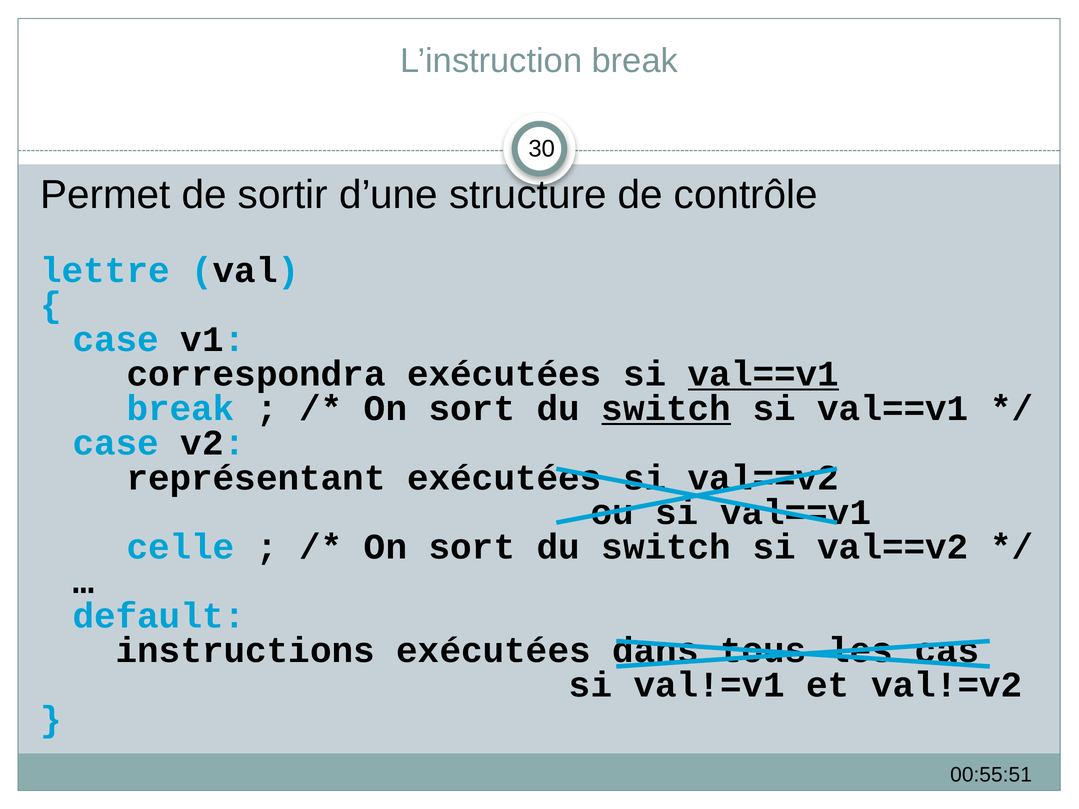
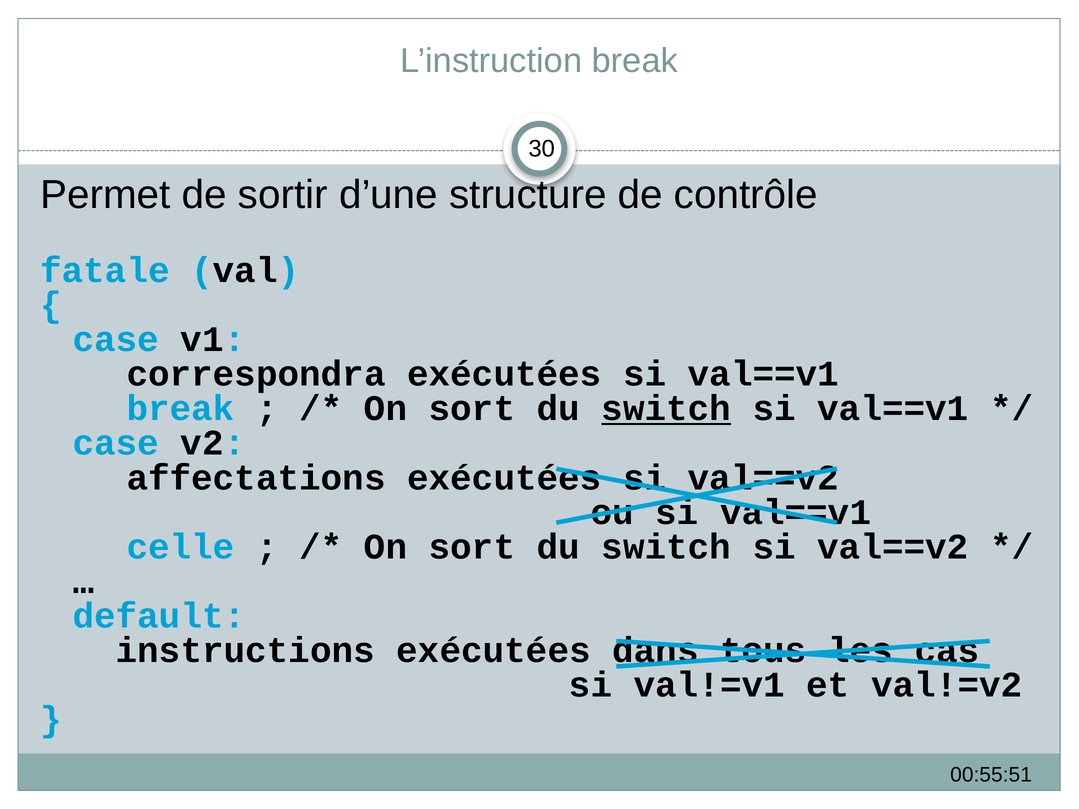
lettre: lettre -> fatale
val==v1 at (763, 374) underline: present -> none
représentant: représentant -> affectations
